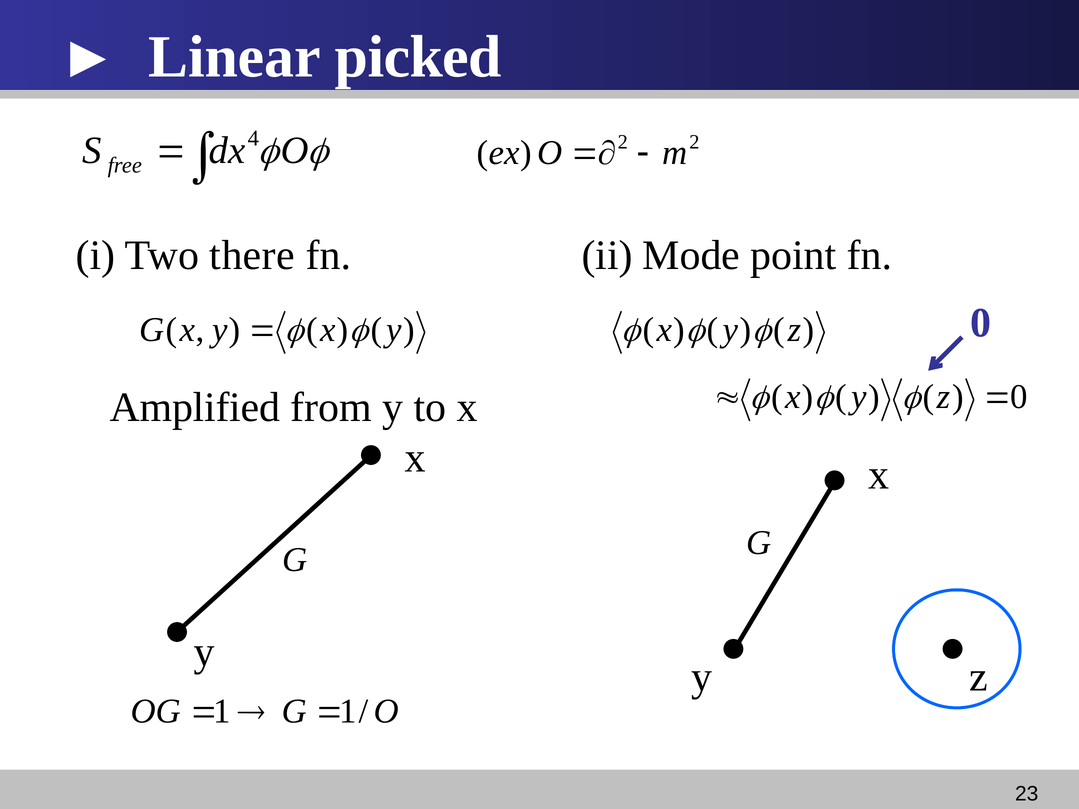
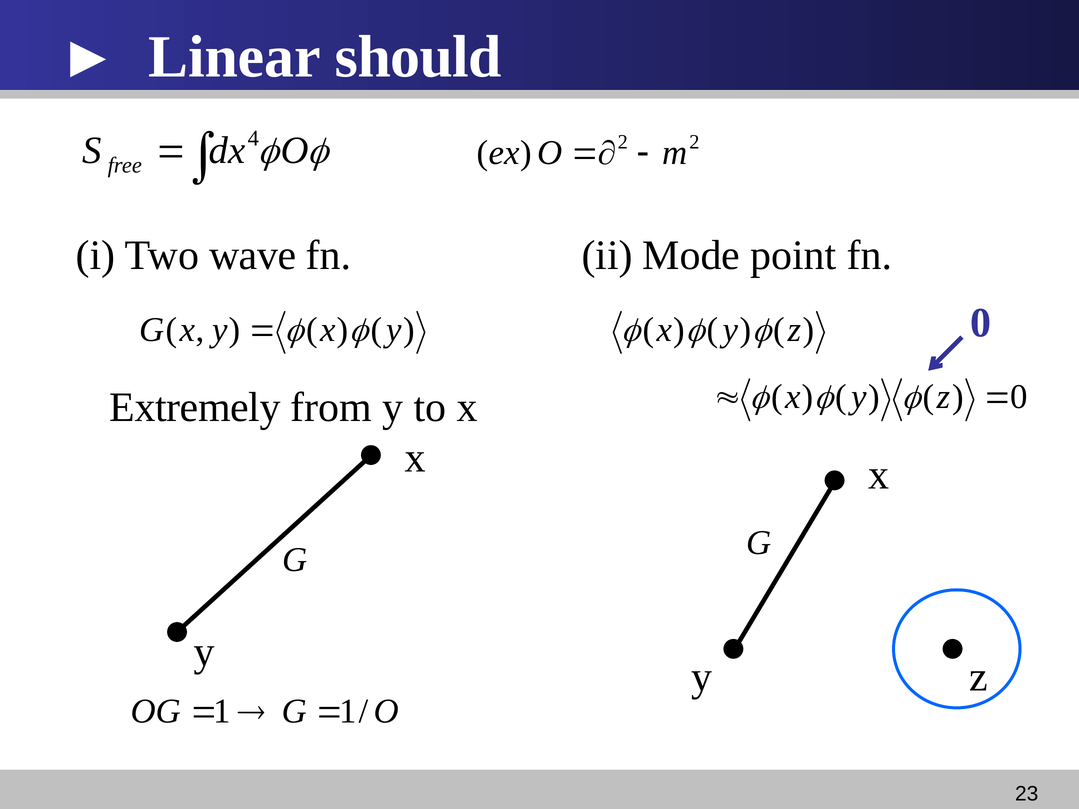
picked: picked -> should
there: there -> wave
Amplified: Amplified -> Extremely
